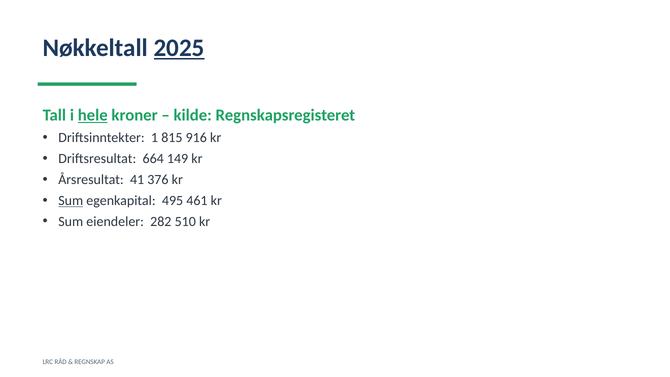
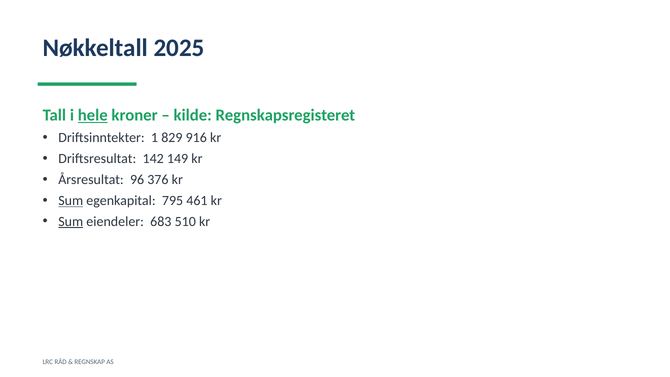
2025 underline: present -> none
815: 815 -> 829
664: 664 -> 142
41: 41 -> 96
495: 495 -> 795
Sum at (71, 222) underline: none -> present
282: 282 -> 683
